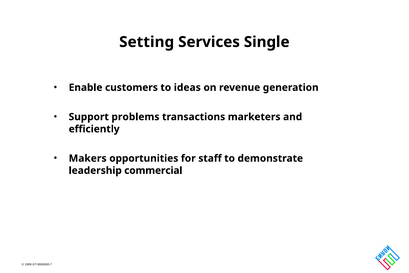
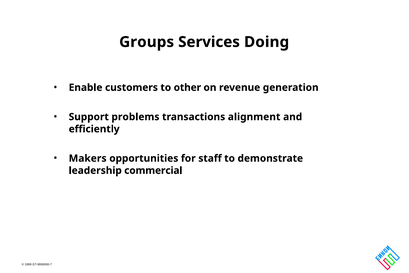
Setting: Setting -> Groups
Single: Single -> Doing
ideas: ideas -> other
marketers: marketers -> alignment
